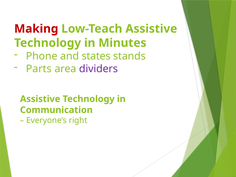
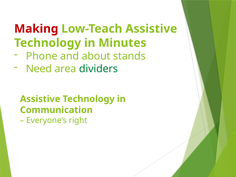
states: states -> about
Parts: Parts -> Need
dividers colour: purple -> green
